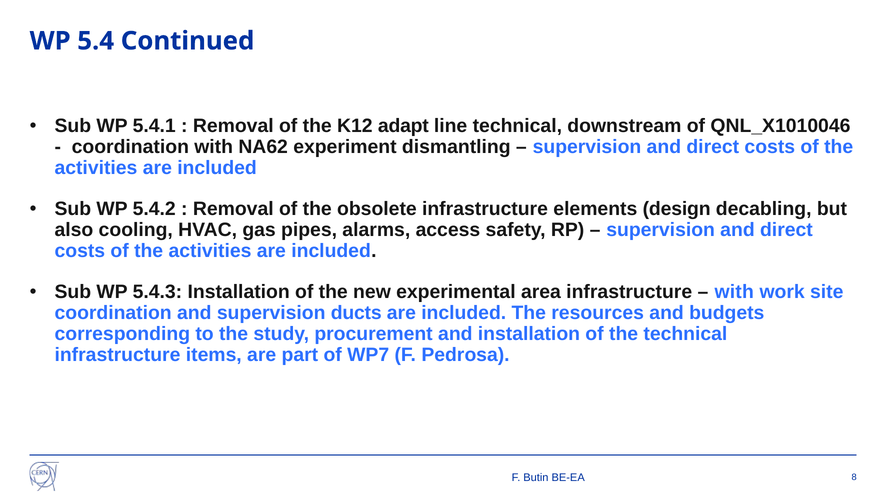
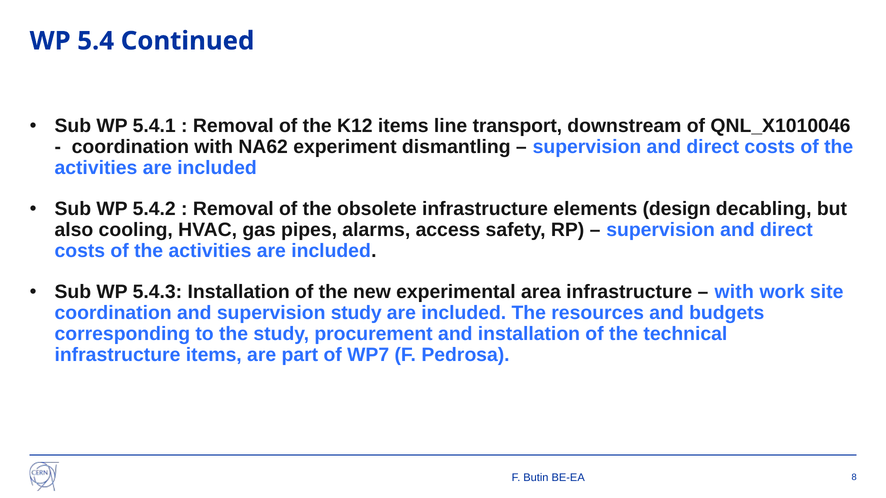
K12 adapt: adapt -> items
line technical: technical -> transport
supervision ducts: ducts -> study
